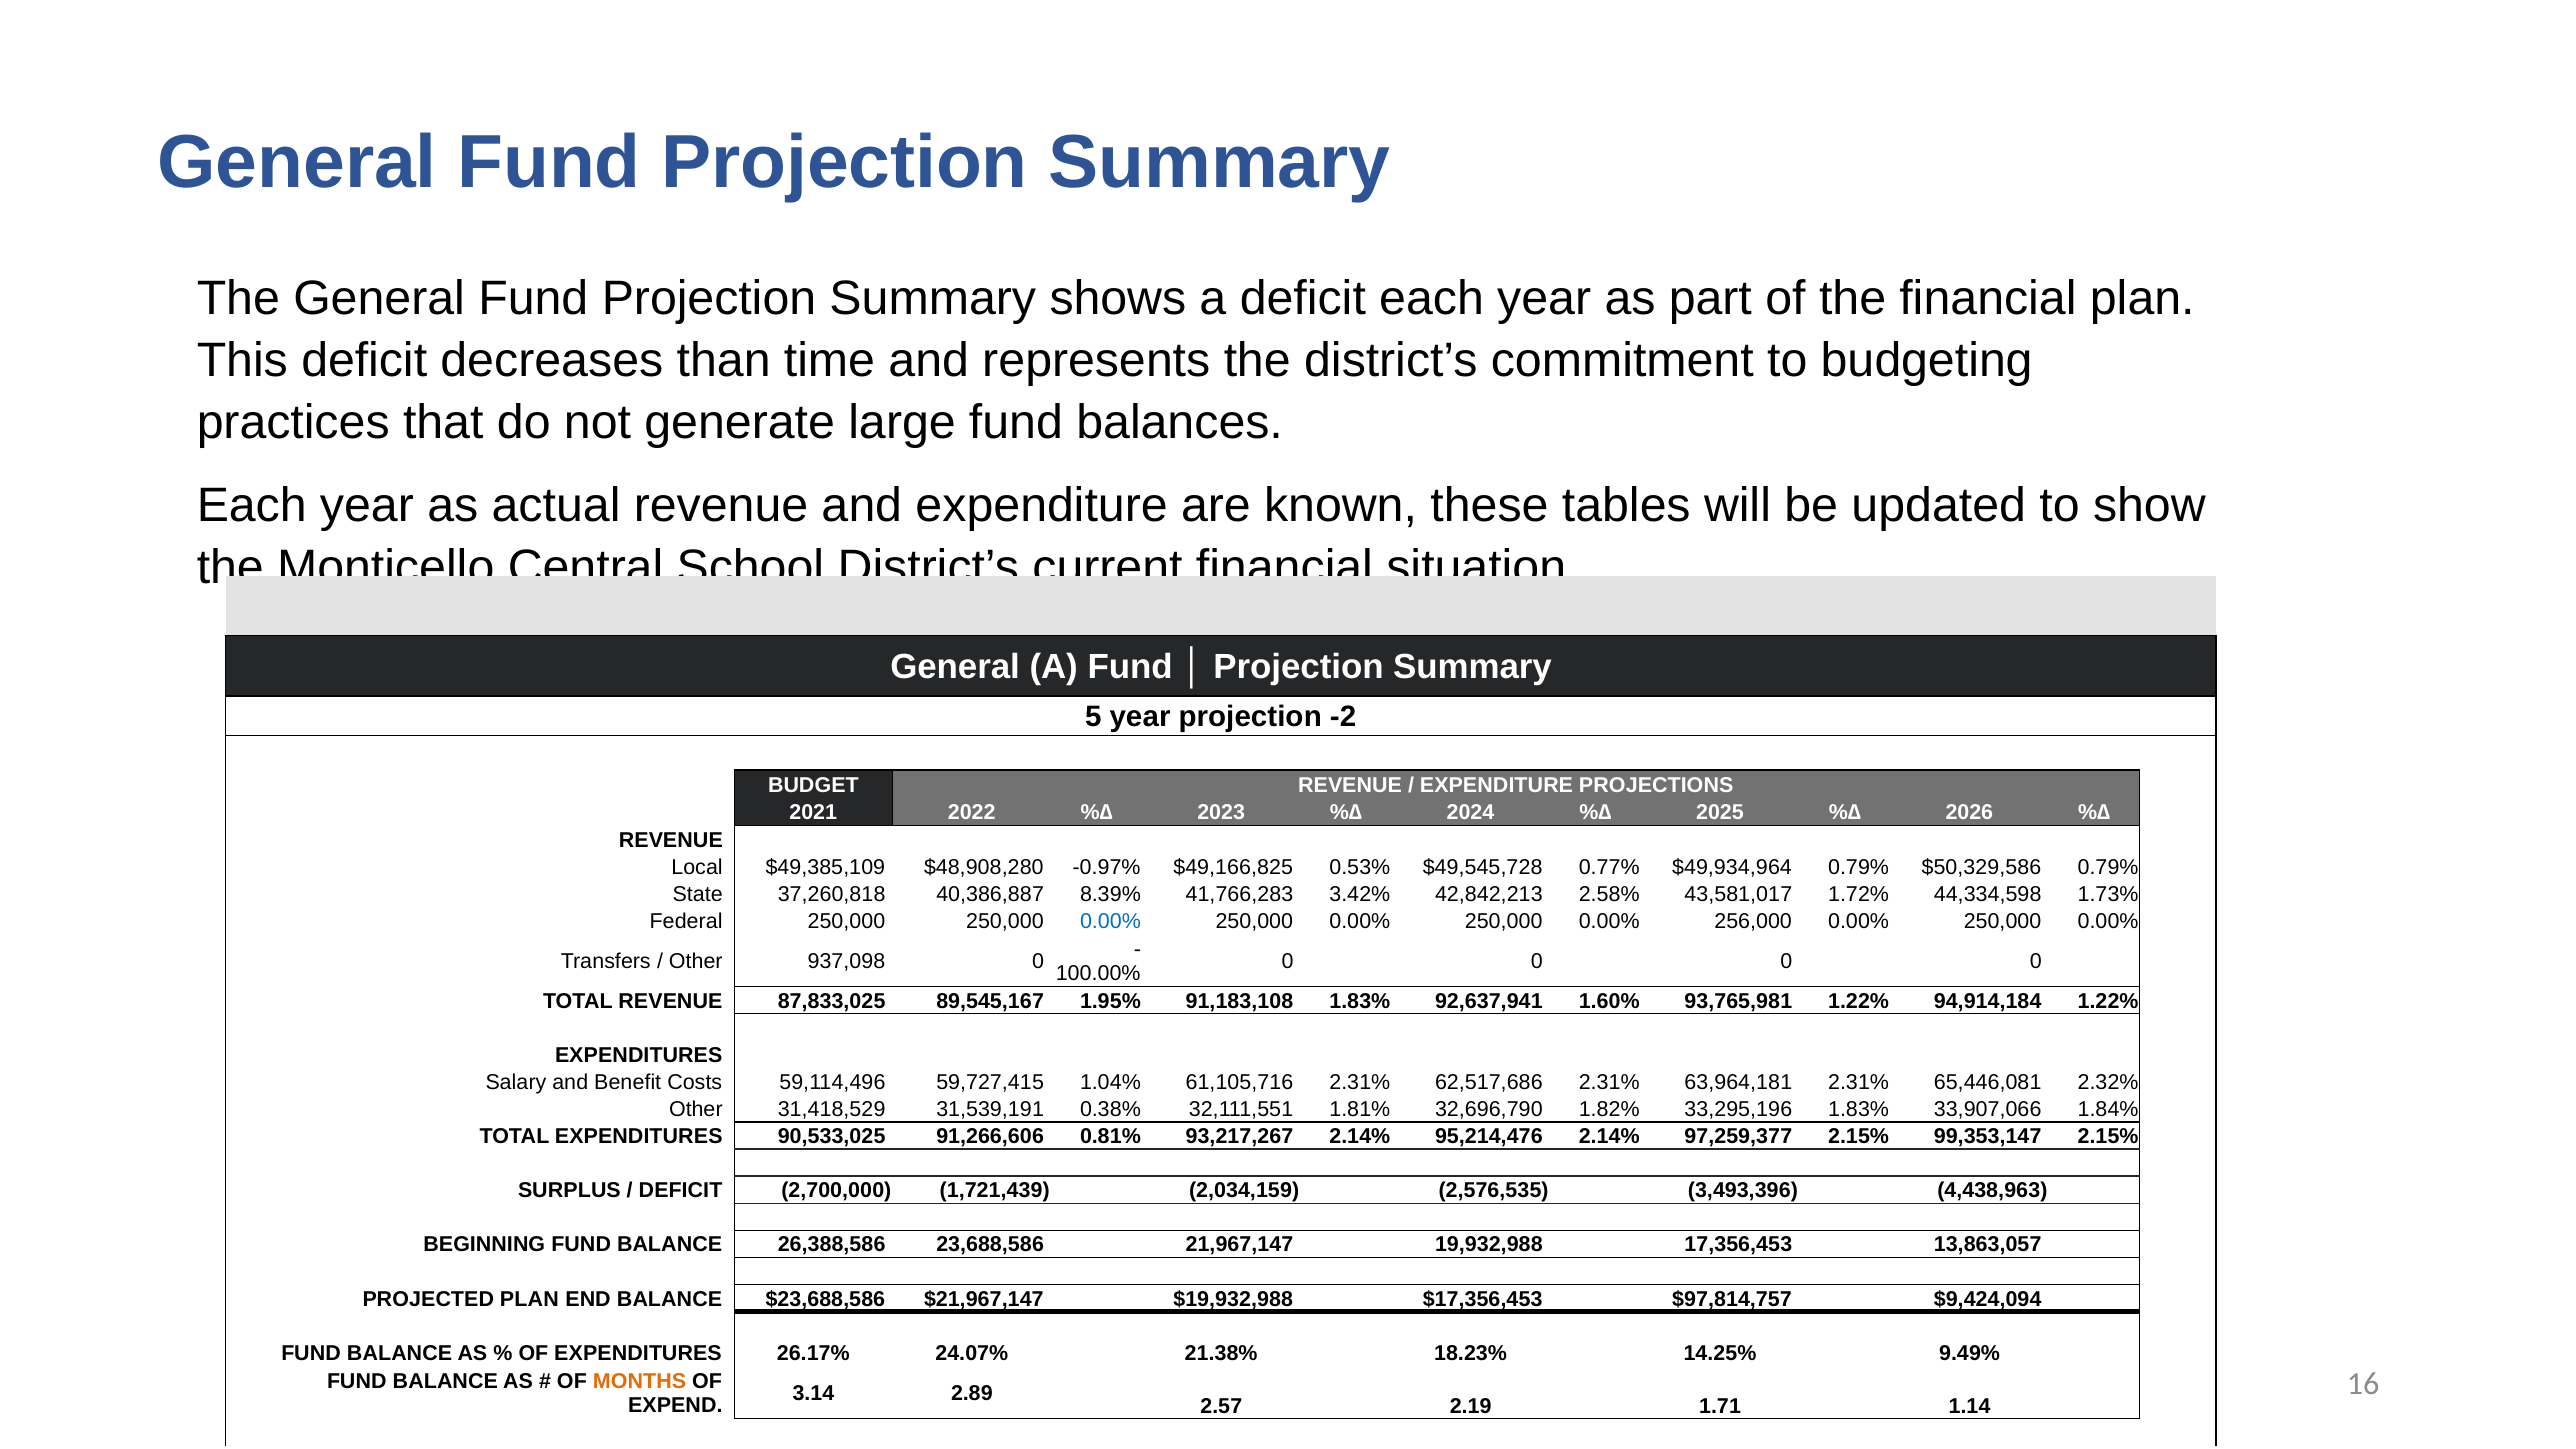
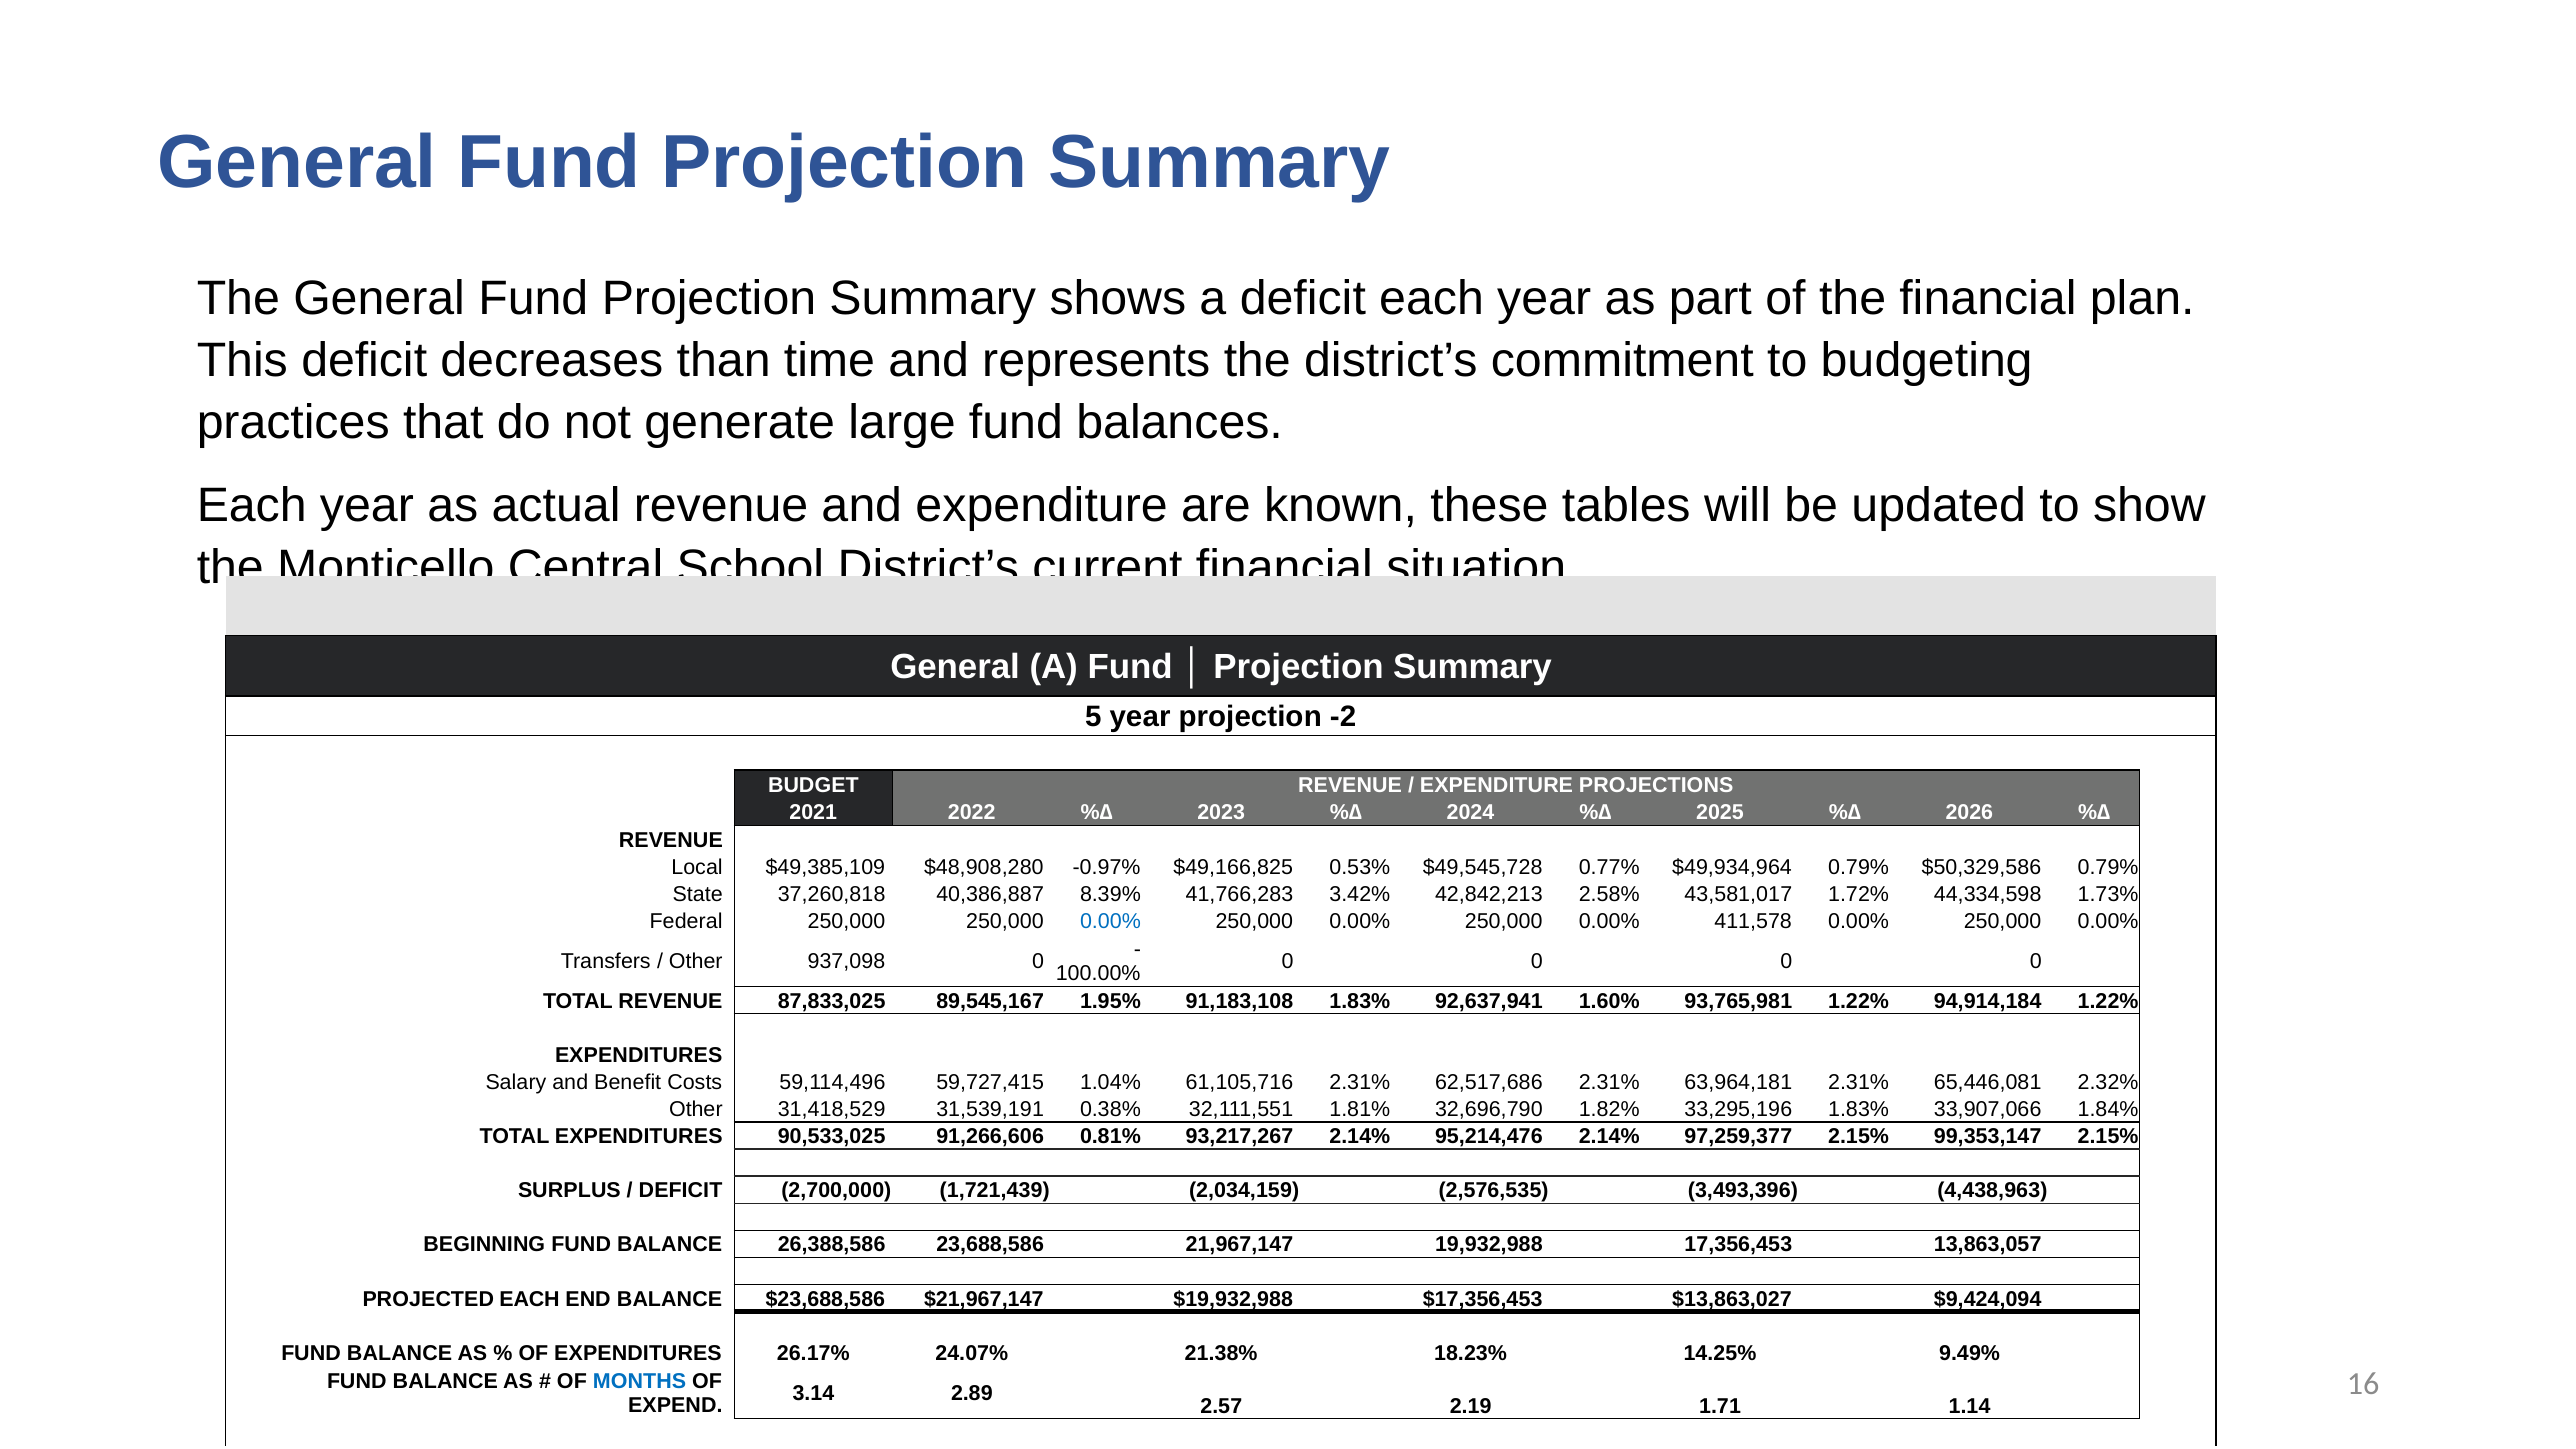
256,000: 256,000 -> 411,578
PROJECTED PLAN: PLAN -> EACH
$97,814,757: $97,814,757 -> $13,863,027
MONTHS colour: orange -> blue
